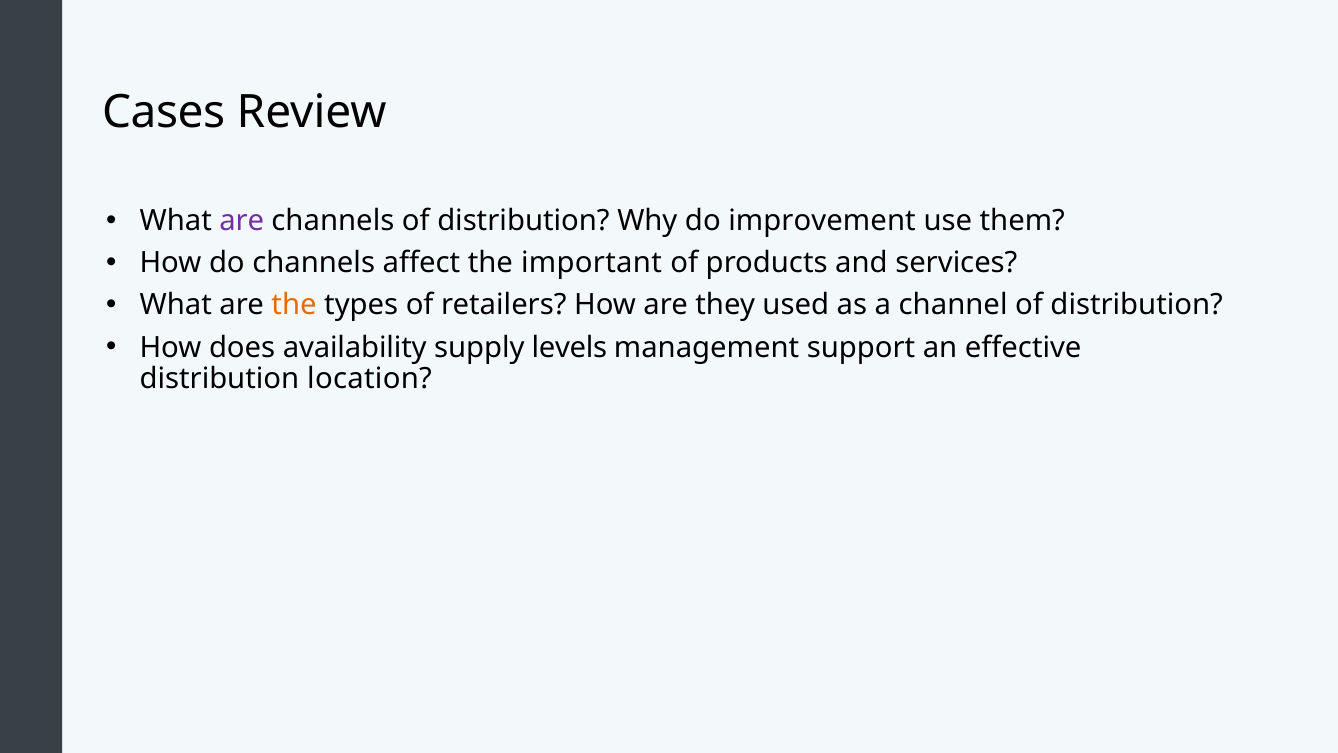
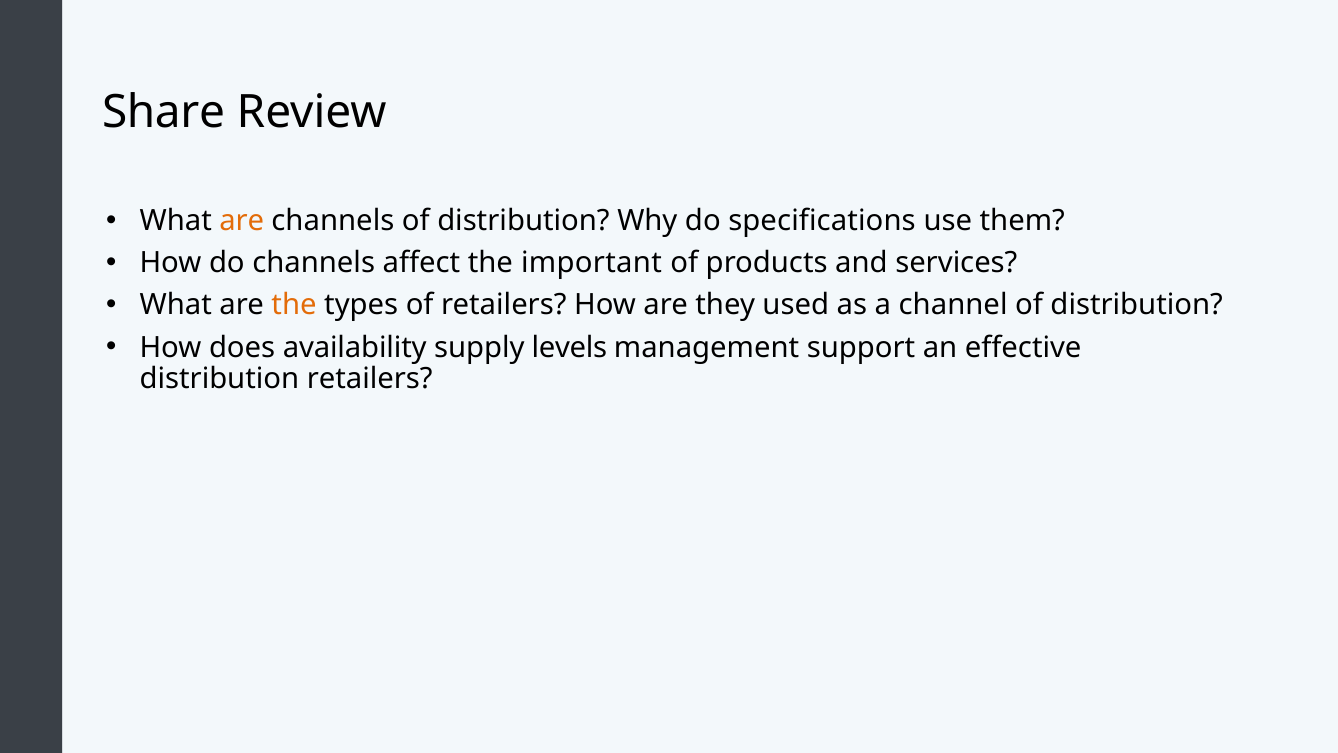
Cases: Cases -> Share
are at (242, 221) colour: purple -> orange
improvement: improvement -> specifications
distribution location: location -> retailers
